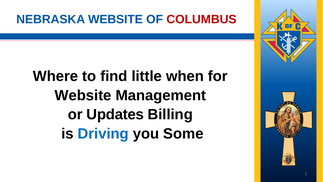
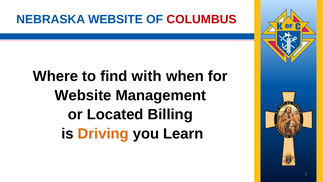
little: little -> with
Updates: Updates -> Located
Driving colour: blue -> orange
you Some: Some -> Learn
